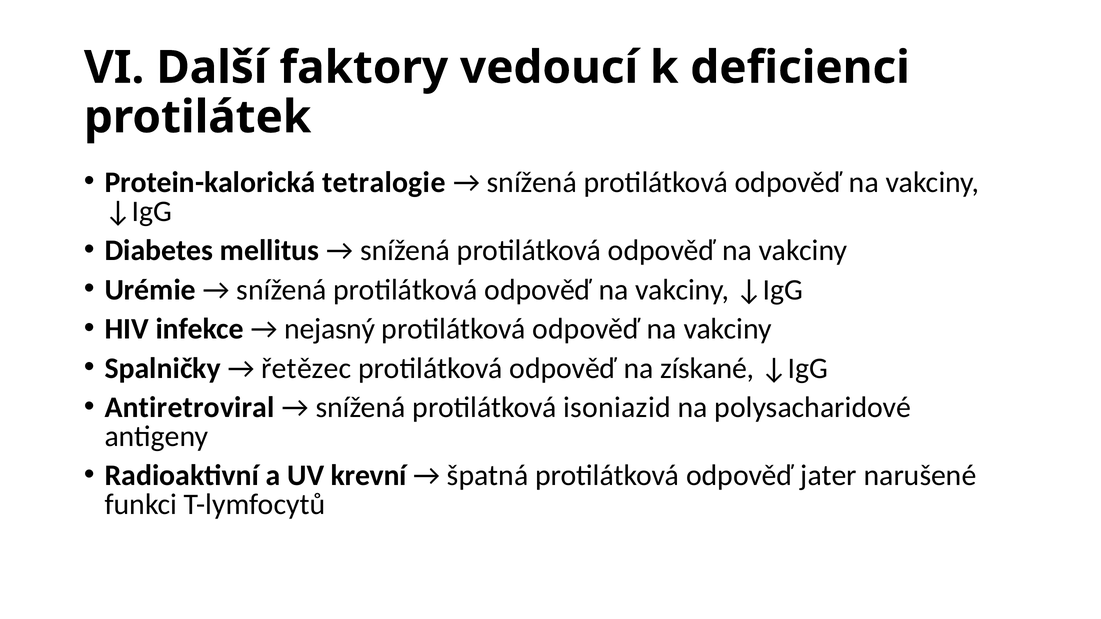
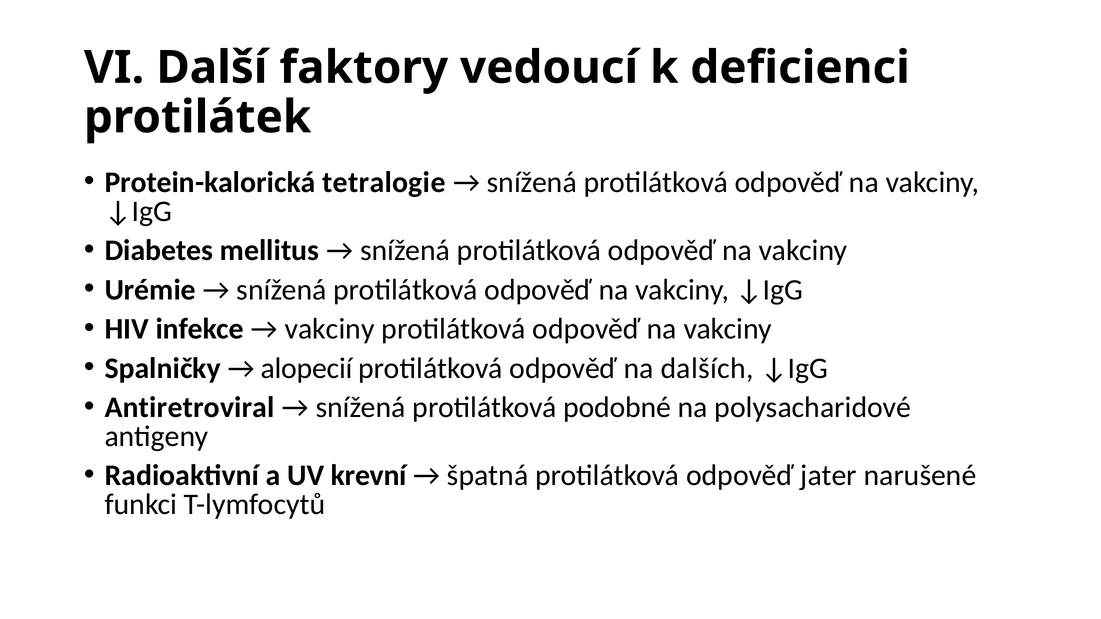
nejasný at (330, 329): nejasný -> vakciny
řetězec: řetězec -> alopecií
získané: získané -> dalších
isoniazid: isoniazid -> podobné
